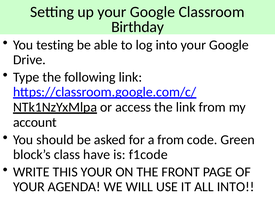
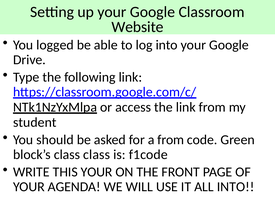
Birthday: Birthday -> Website
testing: testing -> logged
account: account -> student
class have: have -> class
